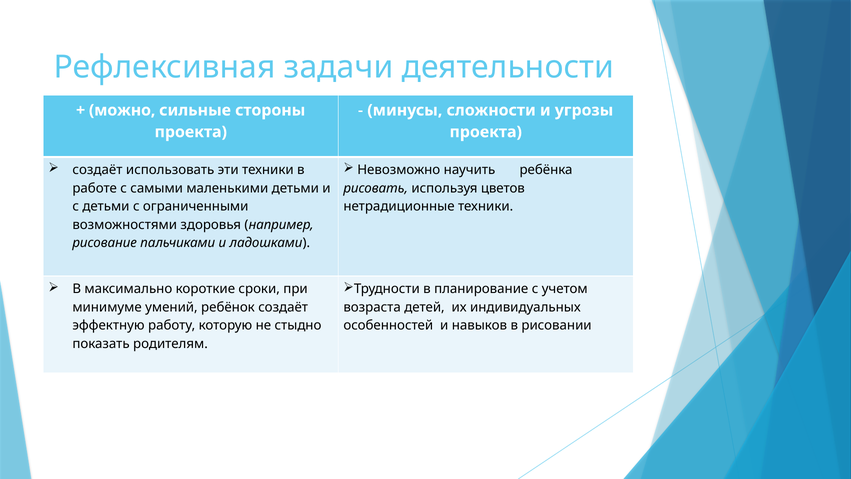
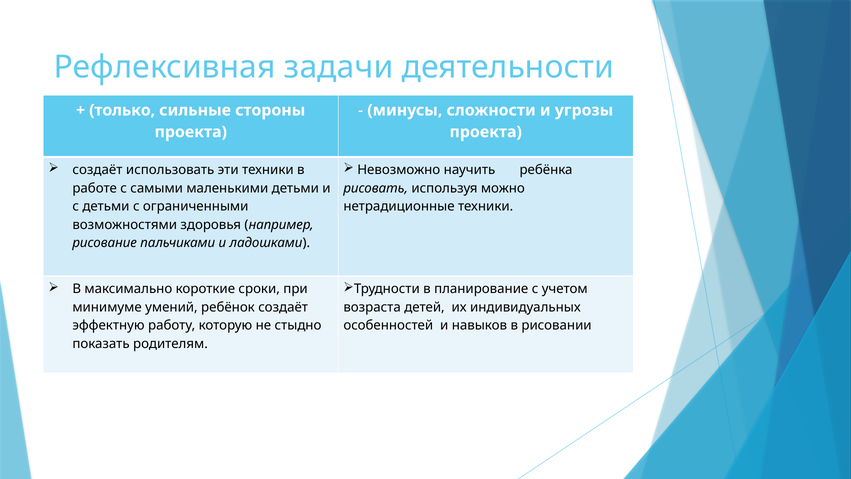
можно: можно -> только
цветов: цветов -> можно
